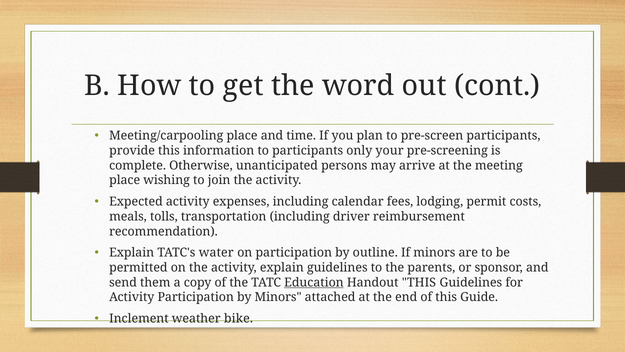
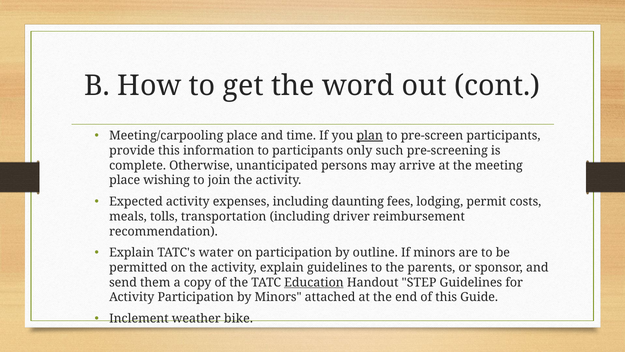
plan underline: none -> present
your: your -> such
calendar: calendar -> daunting
Handout THIS: THIS -> STEP
